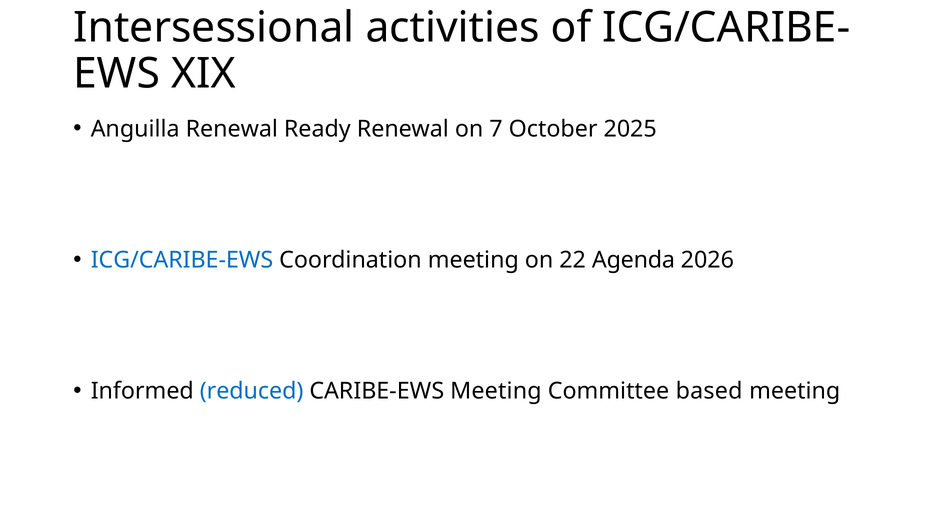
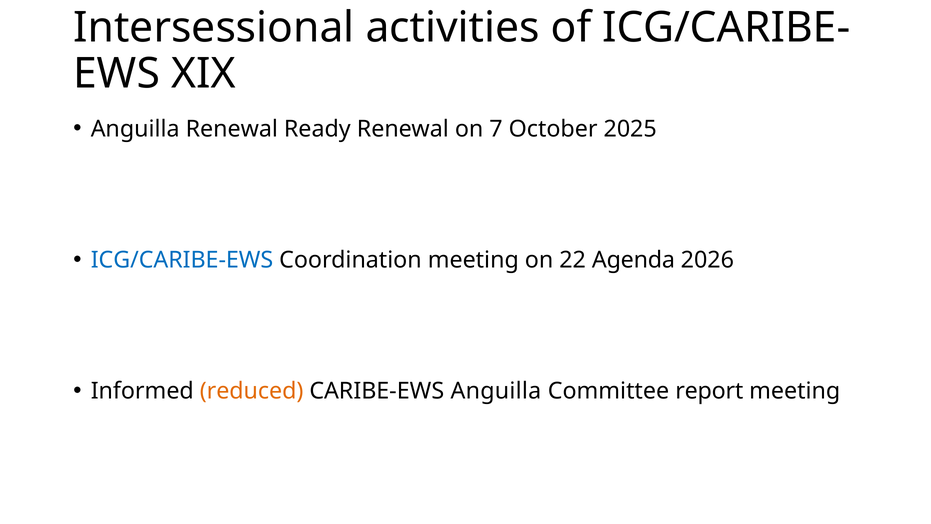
reduced colour: blue -> orange
CARIBE-EWS Meeting: Meeting -> Anguilla
based: based -> report
